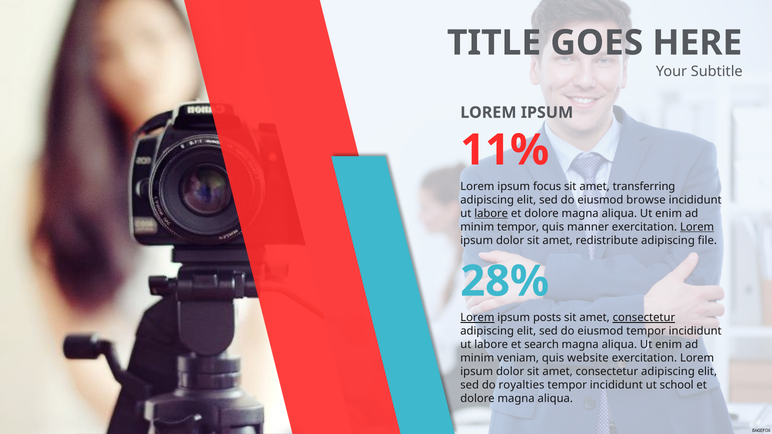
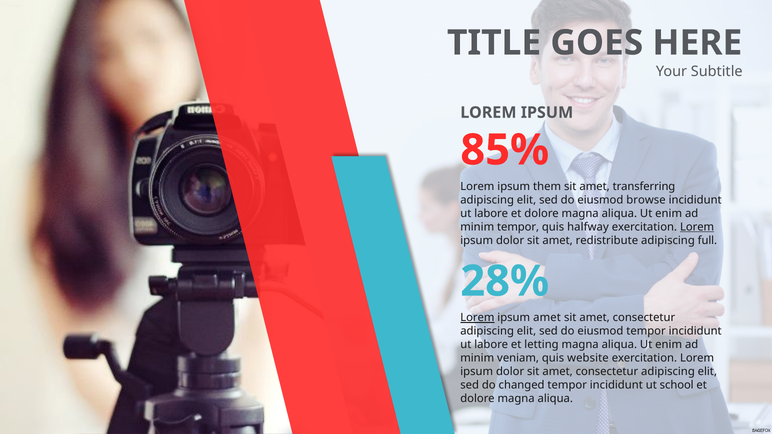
11%: 11% -> 85%
focus: focus -> them
labore at (491, 214) underline: present -> none
manner: manner -> halfway
file: file -> full
ipsum posts: posts -> amet
consectetur at (644, 318) underline: present -> none
search: search -> letting
royalties: royalties -> changed
